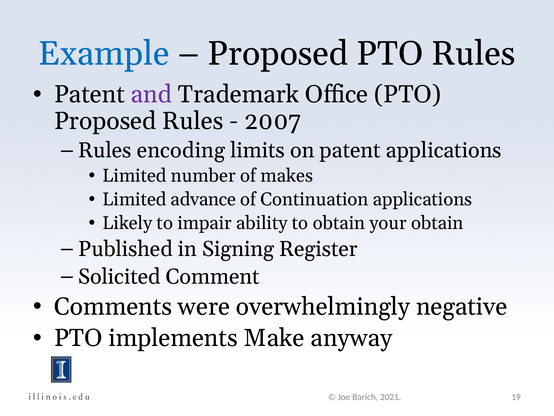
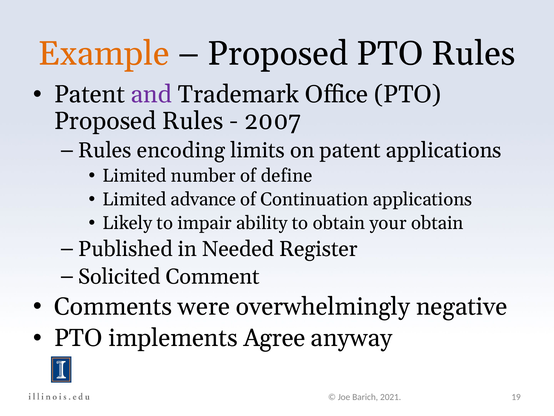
Example colour: blue -> orange
makes: makes -> define
Signing: Signing -> Needed
Make: Make -> Agree
